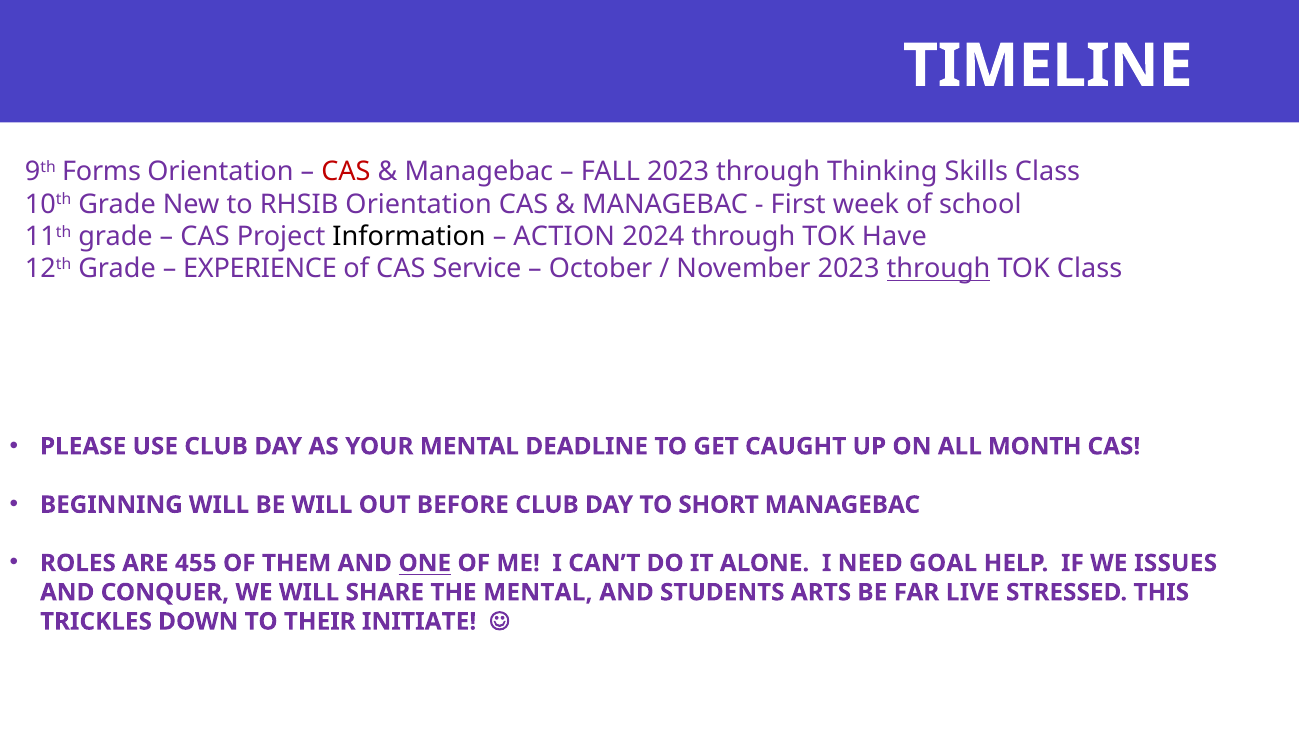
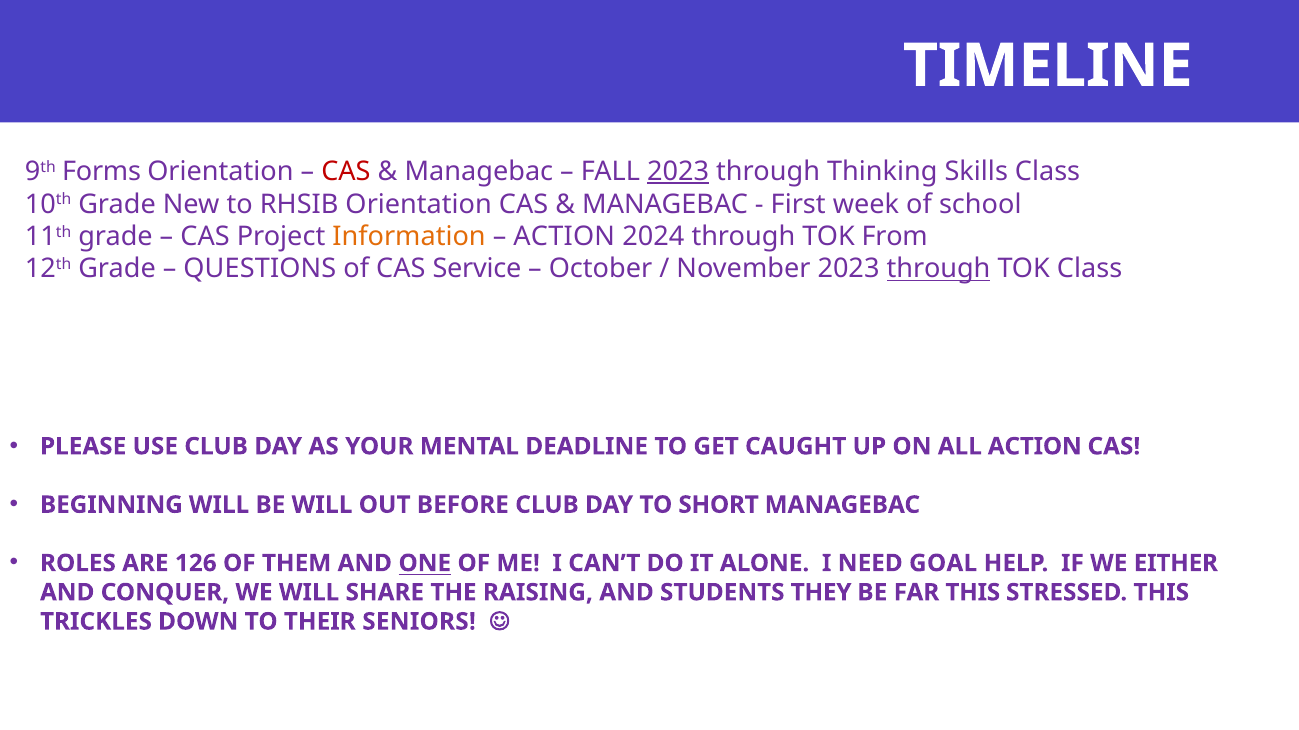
2023 at (678, 172) underline: none -> present
Information colour: black -> orange
Have: Have -> From
EXPERIENCE: EXPERIENCE -> QUESTIONS
ALL MONTH: MONTH -> ACTION
455: 455 -> 126
ISSUES: ISSUES -> EITHER
THE MENTAL: MENTAL -> RAISING
ARTS: ARTS -> THEY
FAR LIVE: LIVE -> THIS
INITIATE: INITIATE -> SENIORS
